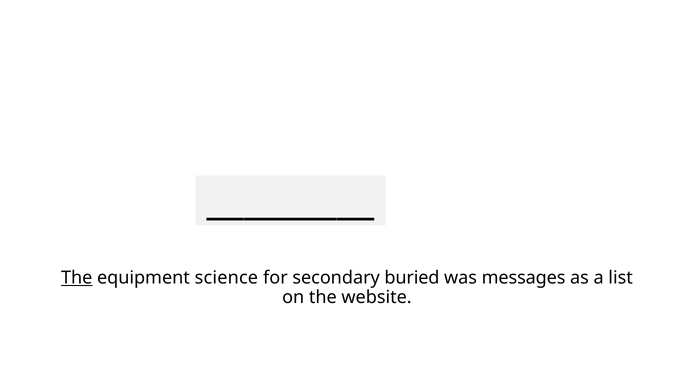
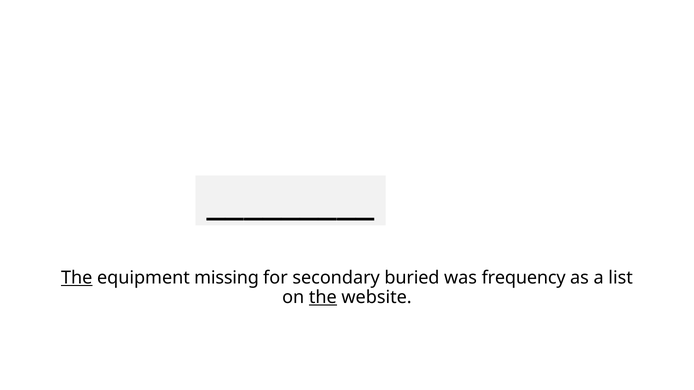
science: science -> missing
messages: messages -> frequency
the at (323, 297) underline: none -> present
